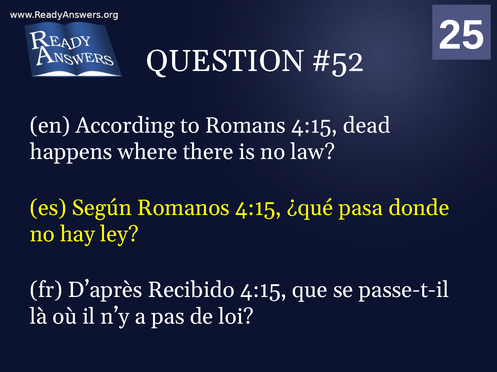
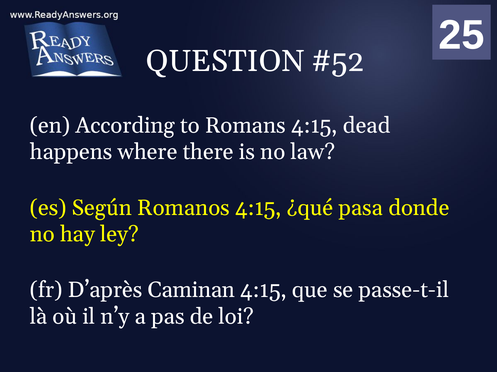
Recibido: Recibido -> Caminan
